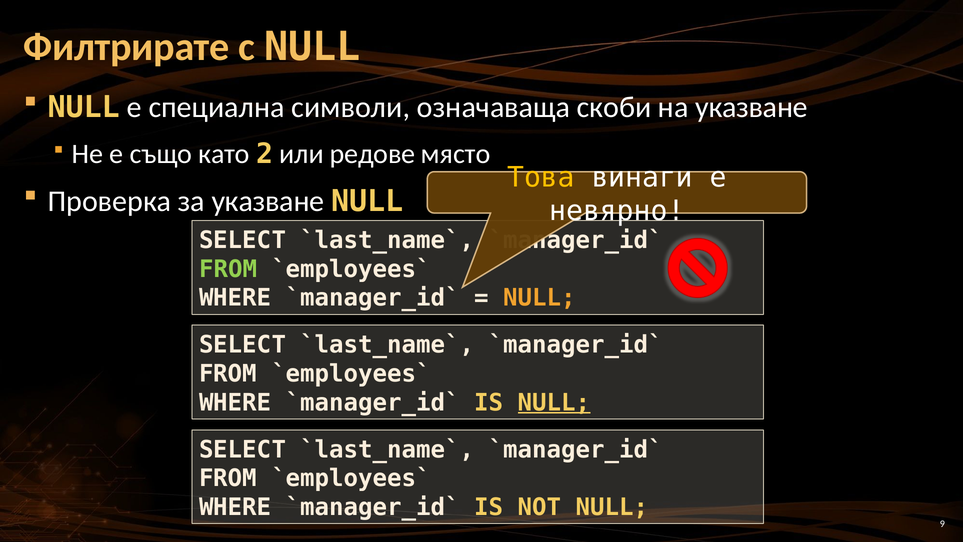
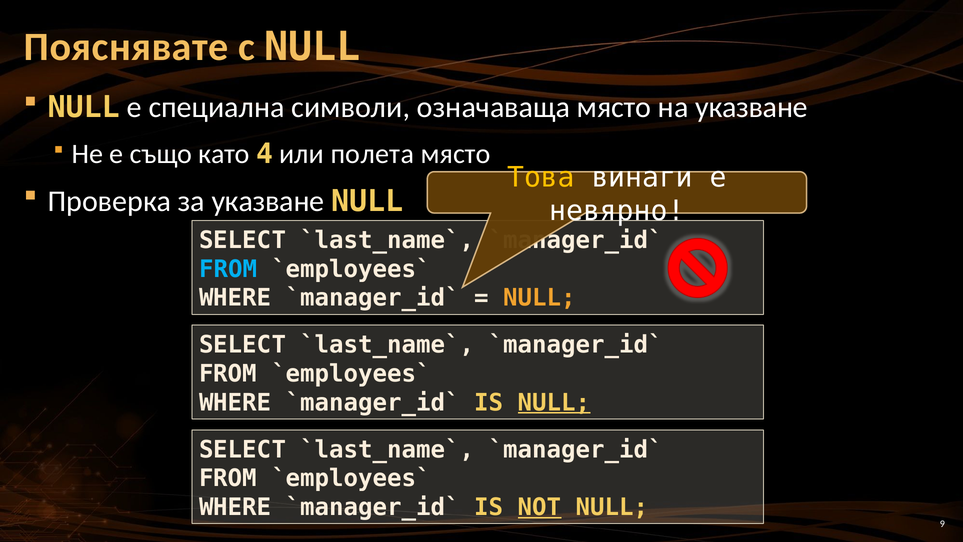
Филтрирате: Филтрирате -> Пояснявате
означаваща скоби: скоби -> място
2: 2 -> 4
редове: редове -> полета
FROM at (228, 269) colour: light green -> light blue
NOT underline: none -> present
